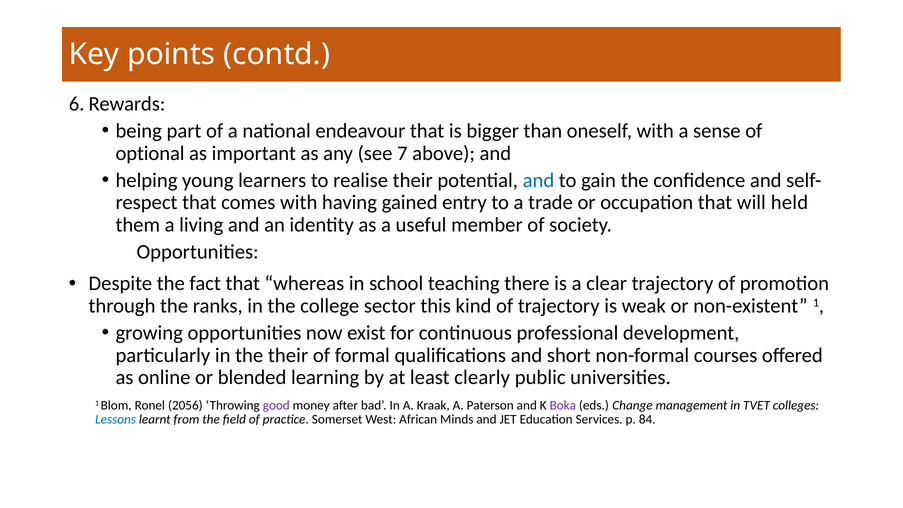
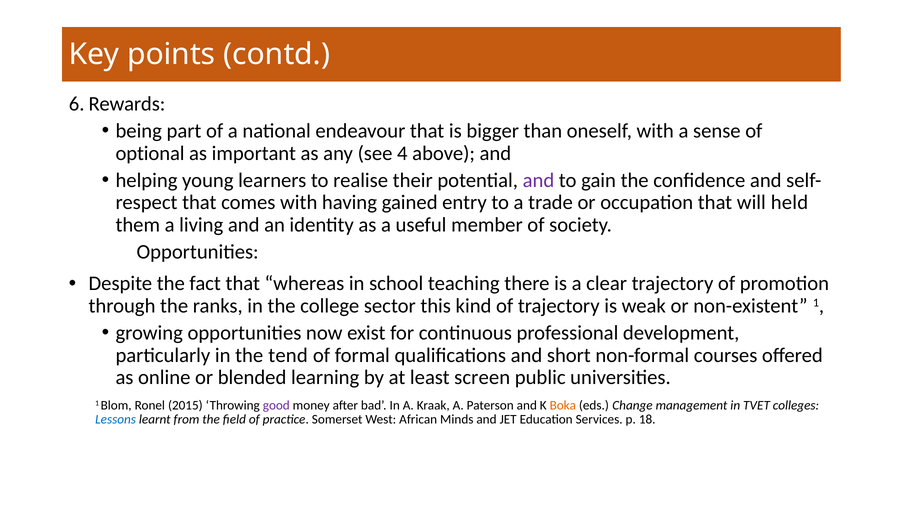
7: 7 -> 4
and at (538, 180) colour: blue -> purple
the their: their -> tend
clearly: clearly -> screen
2056: 2056 -> 2015
Boka colour: purple -> orange
84: 84 -> 18
